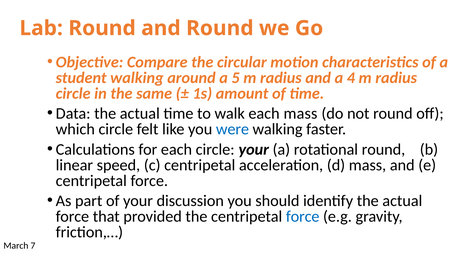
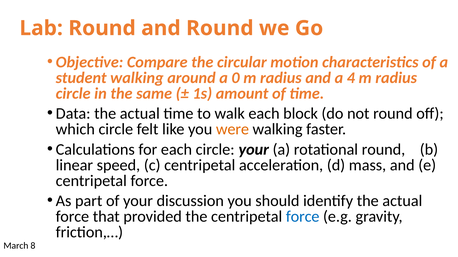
5: 5 -> 0
each mass: mass -> block
were colour: blue -> orange
7: 7 -> 8
